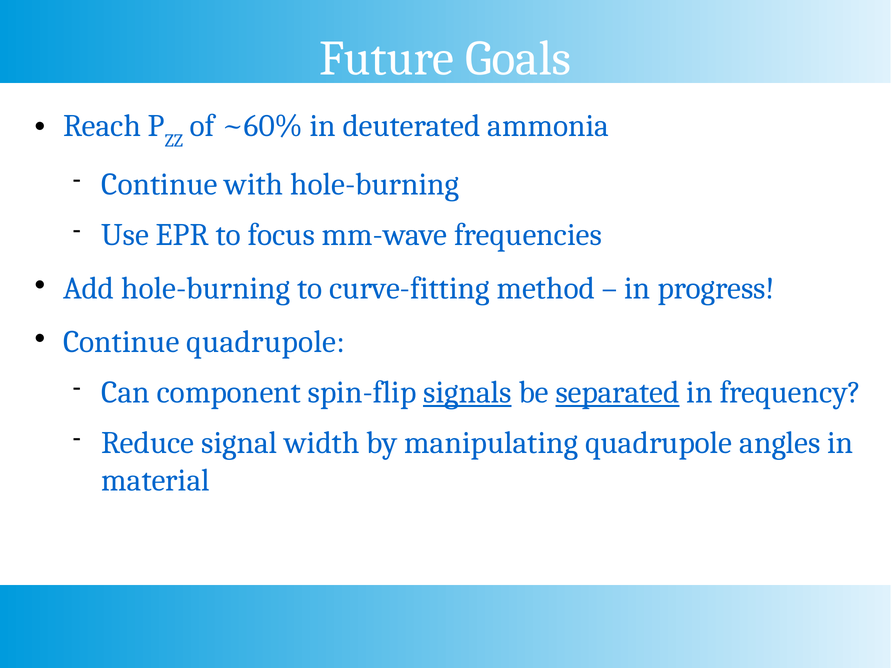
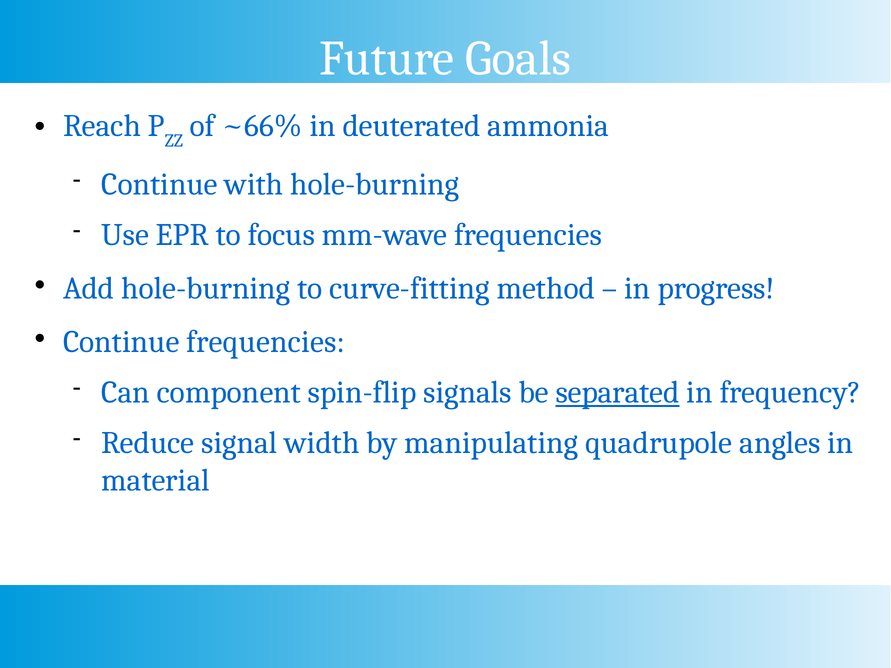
~60%: ~60% -> ~66%
Continue quadrupole: quadrupole -> frequencies
signals underline: present -> none
